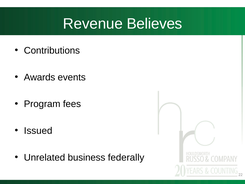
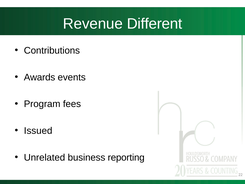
Believes: Believes -> Different
federally: federally -> reporting
